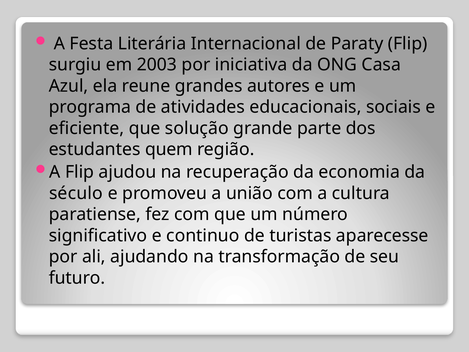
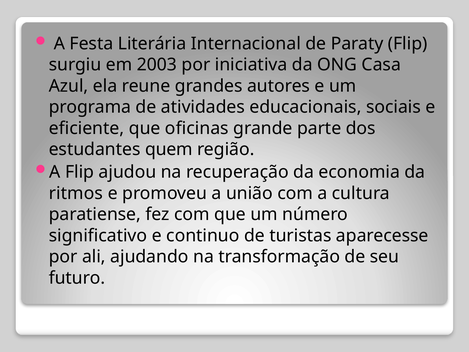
solução: solução -> oficinas
século: século -> ritmos
